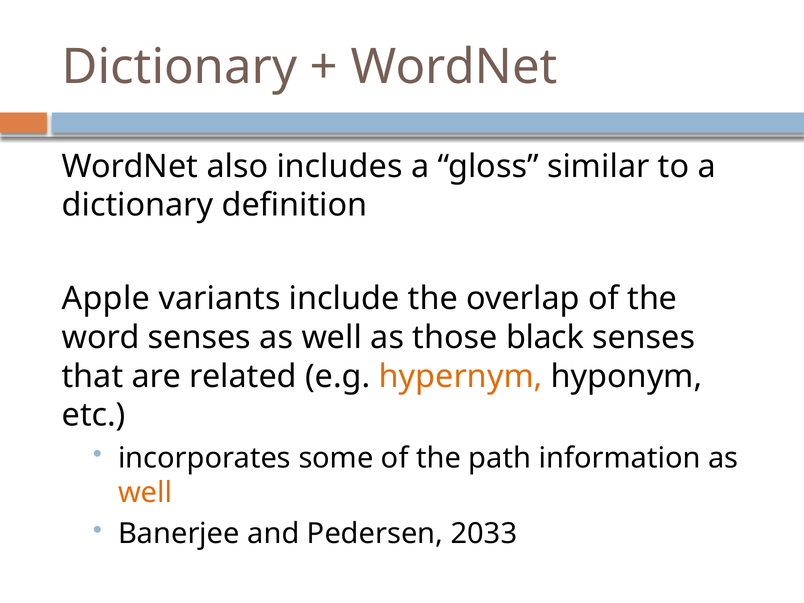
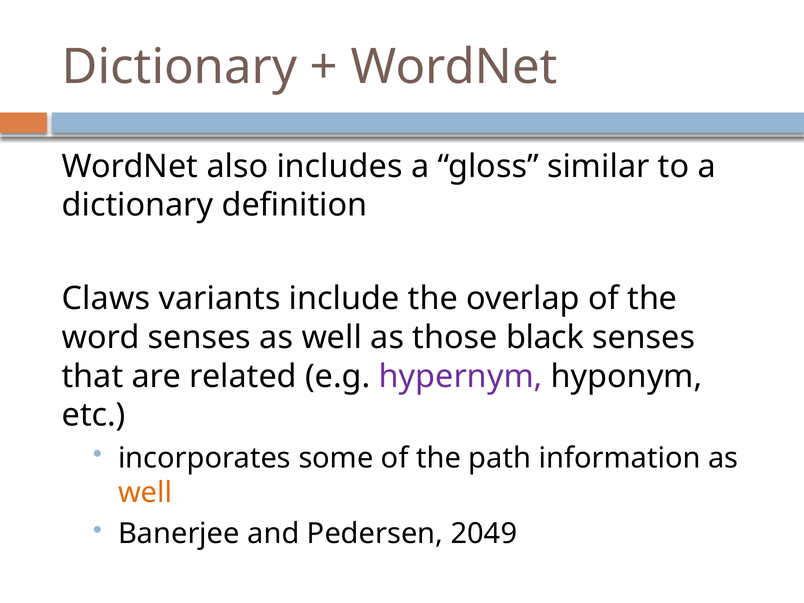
Apple: Apple -> Claws
hypernym colour: orange -> purple
2033: 2033 -> 2049
